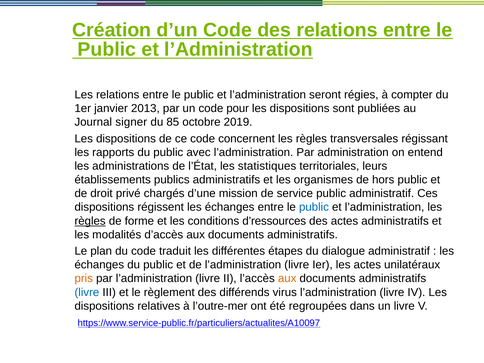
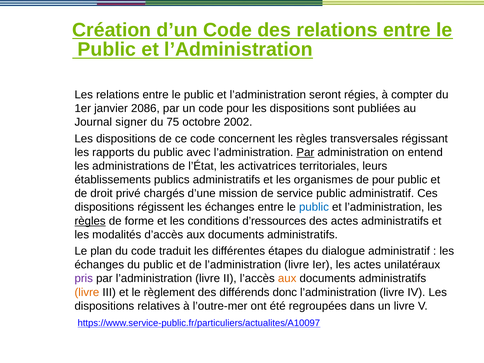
2013: 2013 -> 2086
85: 85 -> 75
2019: 2019 -> 2002
Par at (305, 152) underline: none -> present
statistiques: statistiques -> activatrices
de hors: hors -> pour
pris colour: orange -> purple
livre at (87, 292) colour: blue -> orange
virus: virus -> donc
